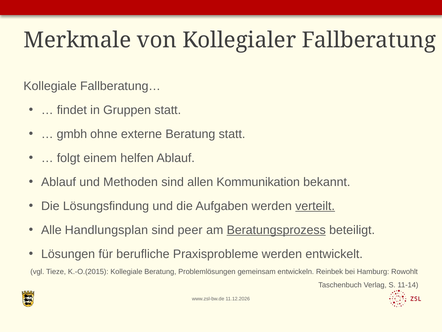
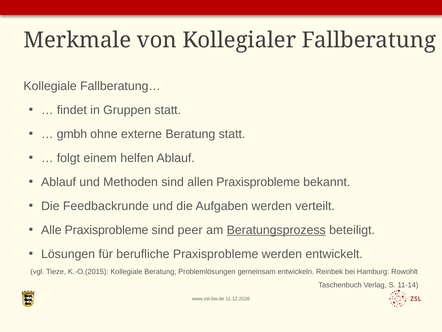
allen Kommunikation: Kommunikation -> Praxisprobleme
Lösungsfindung: Lösungsfindung -> Feedbackrunde
verteilt underline: present -> none
Alle Handlungsplan: Handlungsplan -> Praxisprobleme
